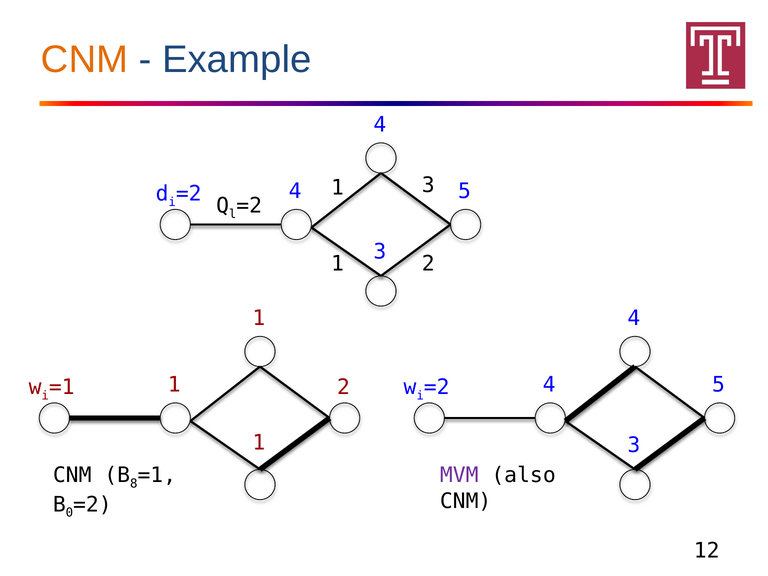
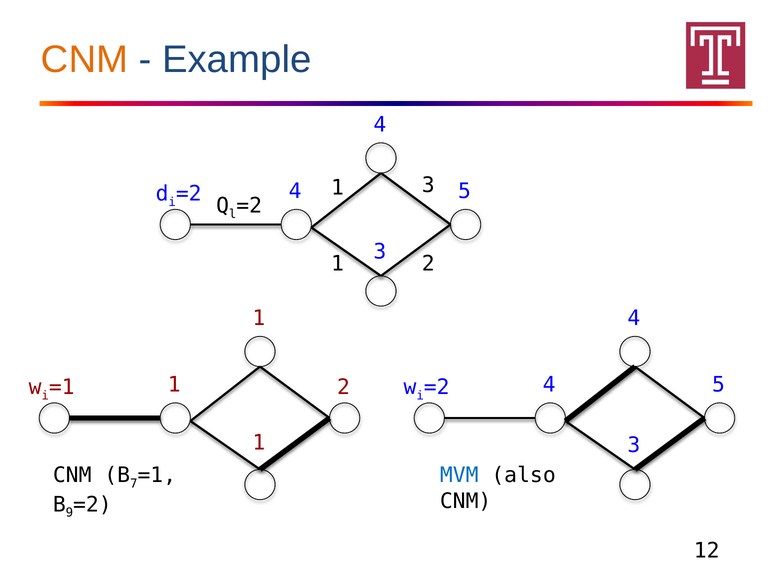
8: 8 -> 7
MVM colour: purple -> blue
0: 0 -> 9
